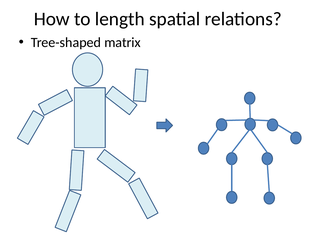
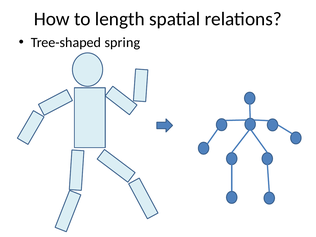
matrix: matrix -> spring
